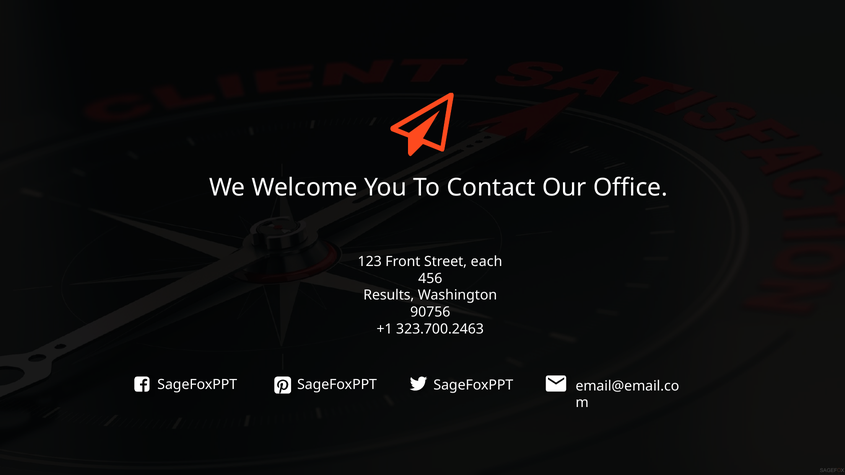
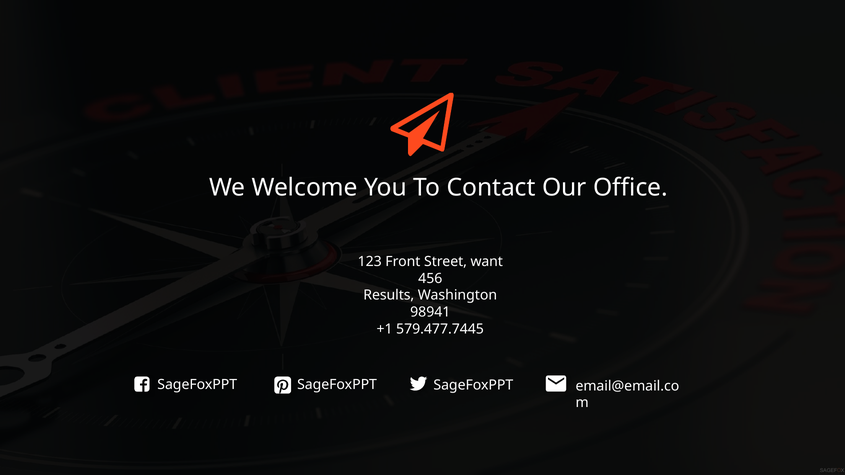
each: each -> want
90756: 90756 -> 98941
323.700.2463: 323.700.2463 -> 579.477.7445
